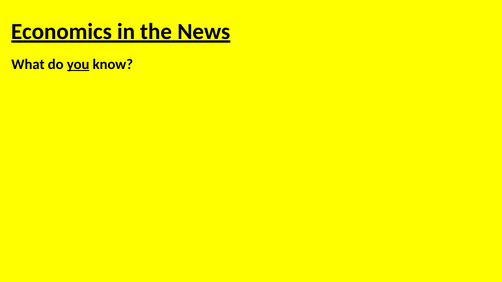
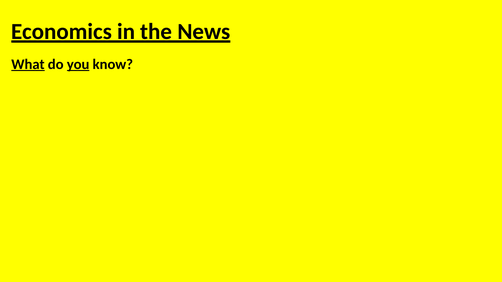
What underline: none -> present
